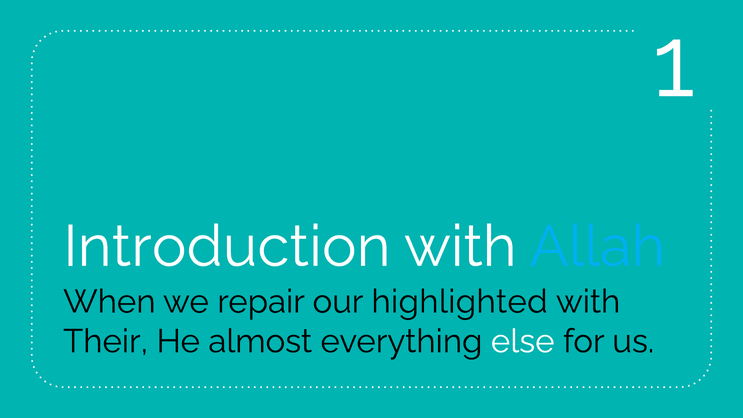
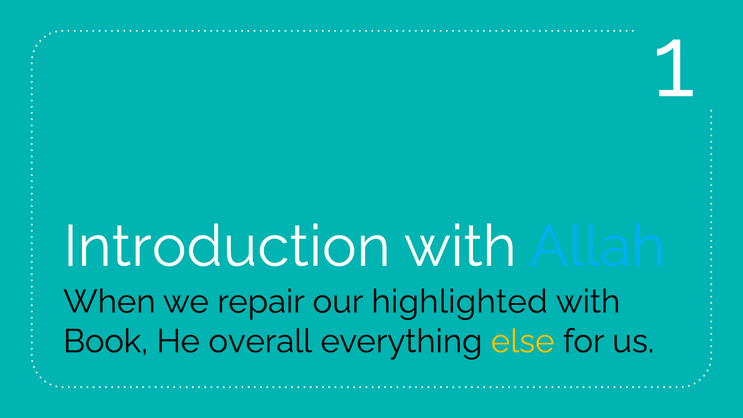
Their: Their -> Book
almost: almost -> overall
else colour: white -> yellow
